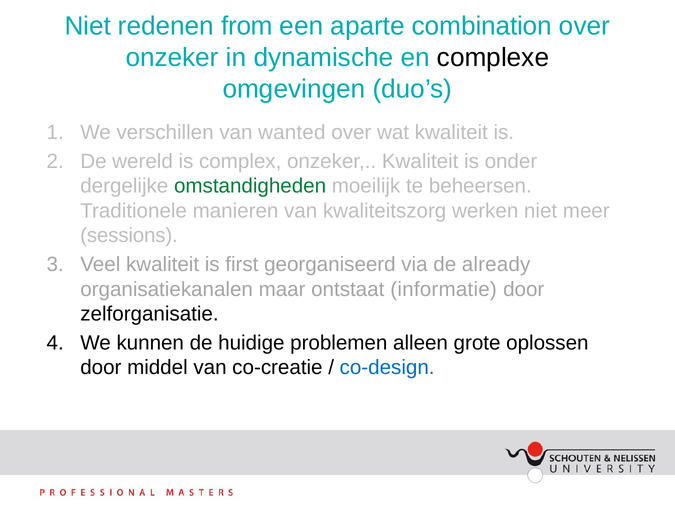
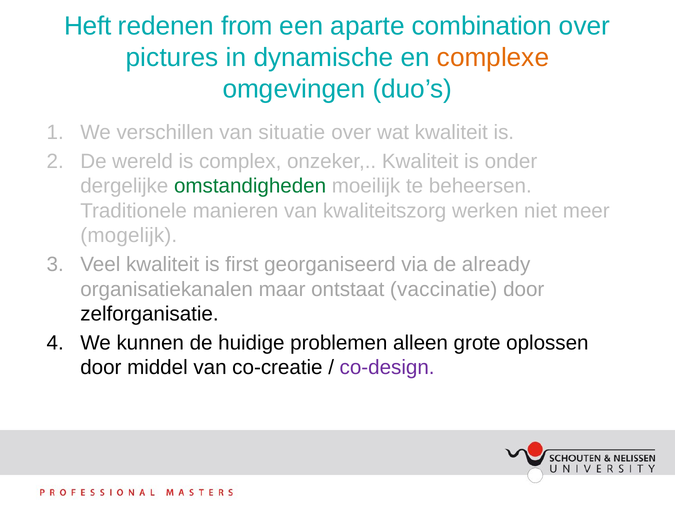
Niet at (88, 26): Niet -> Heft
onzeker at (172, 58): onzeker -> pictures
complexe colour: black -> orange
wanted: wanted -> situatie
sessions: sessions -> mogelijk
informatie: informatie -> vaccinatie
co-design colour: blue -> purple
